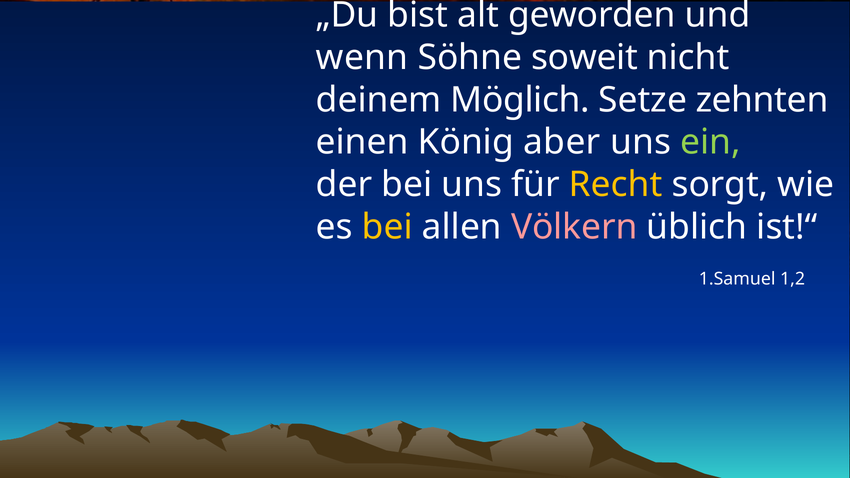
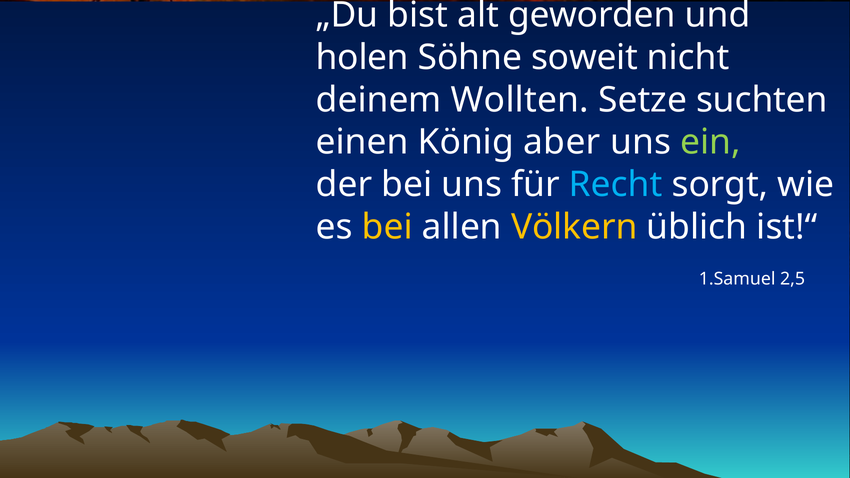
wenn: wenn -> holen
Möglich: Möglich -> Wollten
zehnten: zehnten -> suchten
Recht colour: yellow -> light blue
Völkern colour: pink -> yellow
1,2: 1,2 -> 2,5
